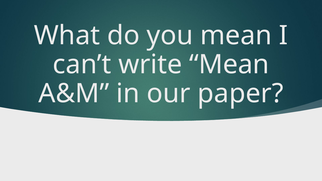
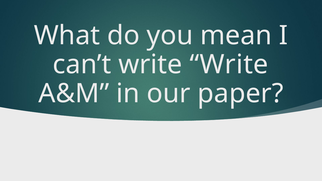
write Mean: Mean -> Write
